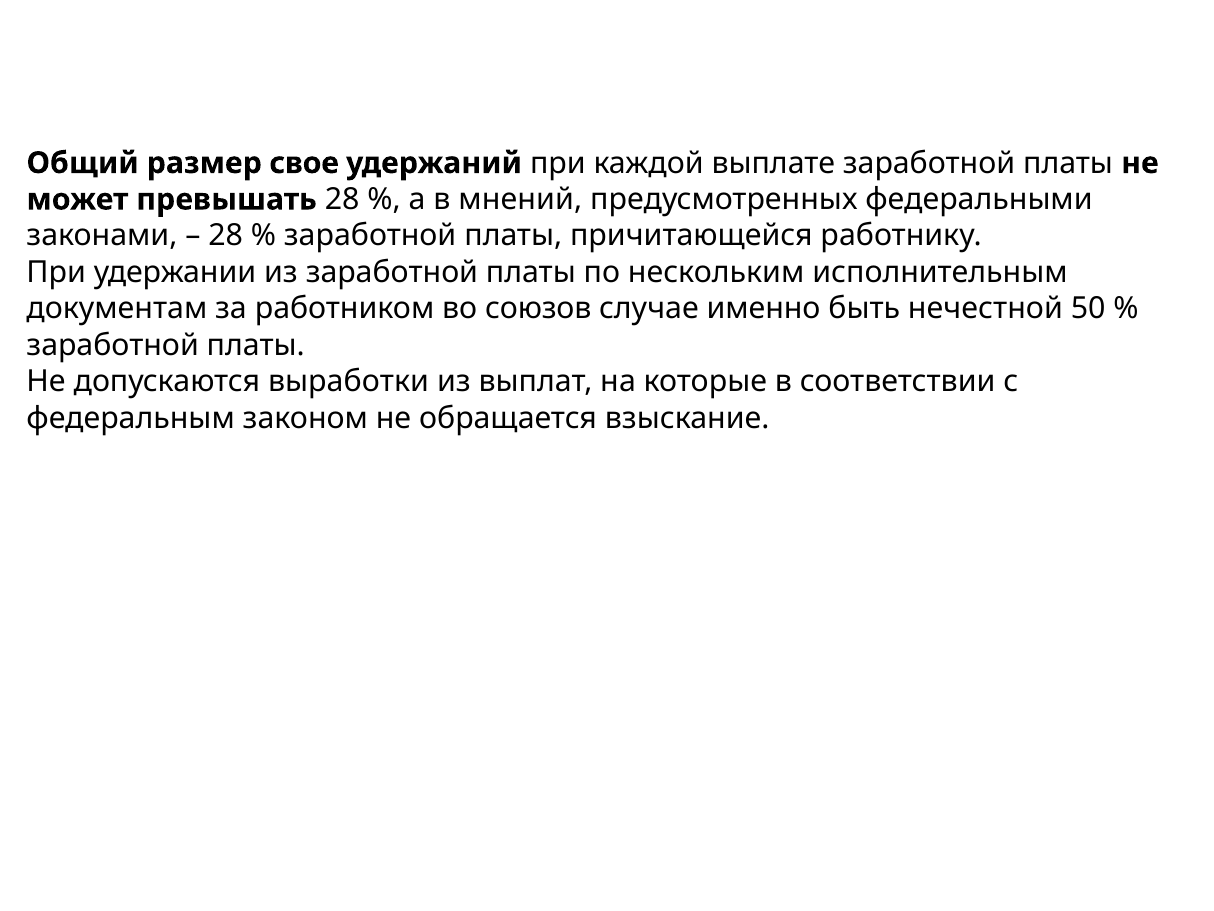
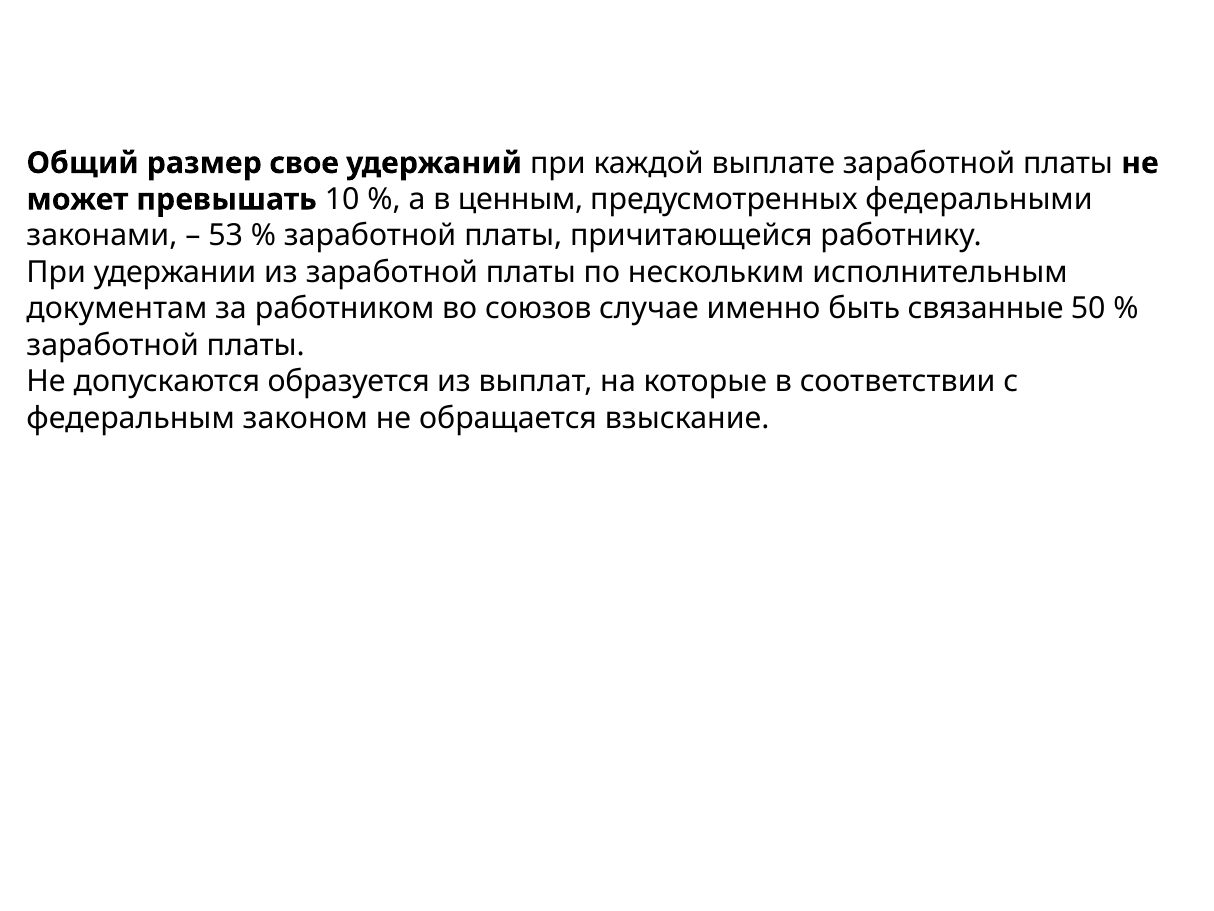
превышать 28: 28 -> 10
мнений: мнений -> ценным
28 at (226, 236): 28 -> 53
нечестной: нечестной -> связанные
выработки: выработки -> образуется
